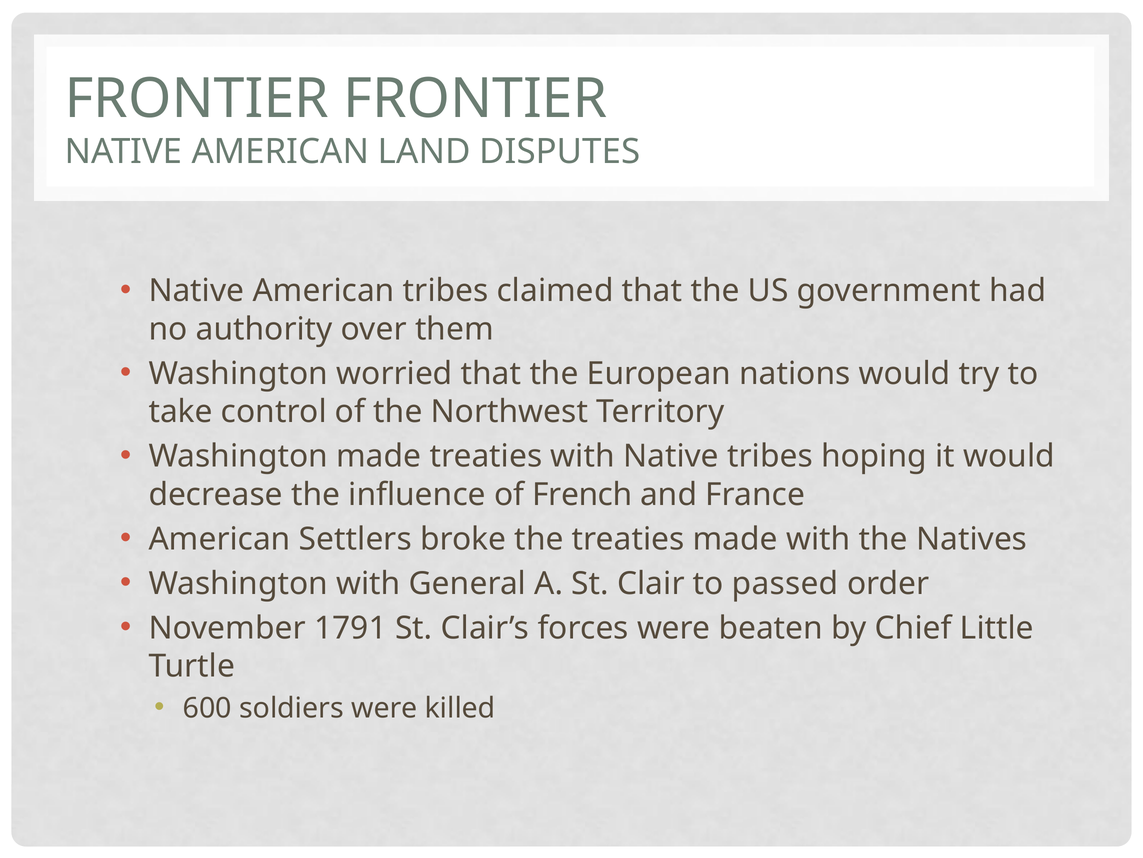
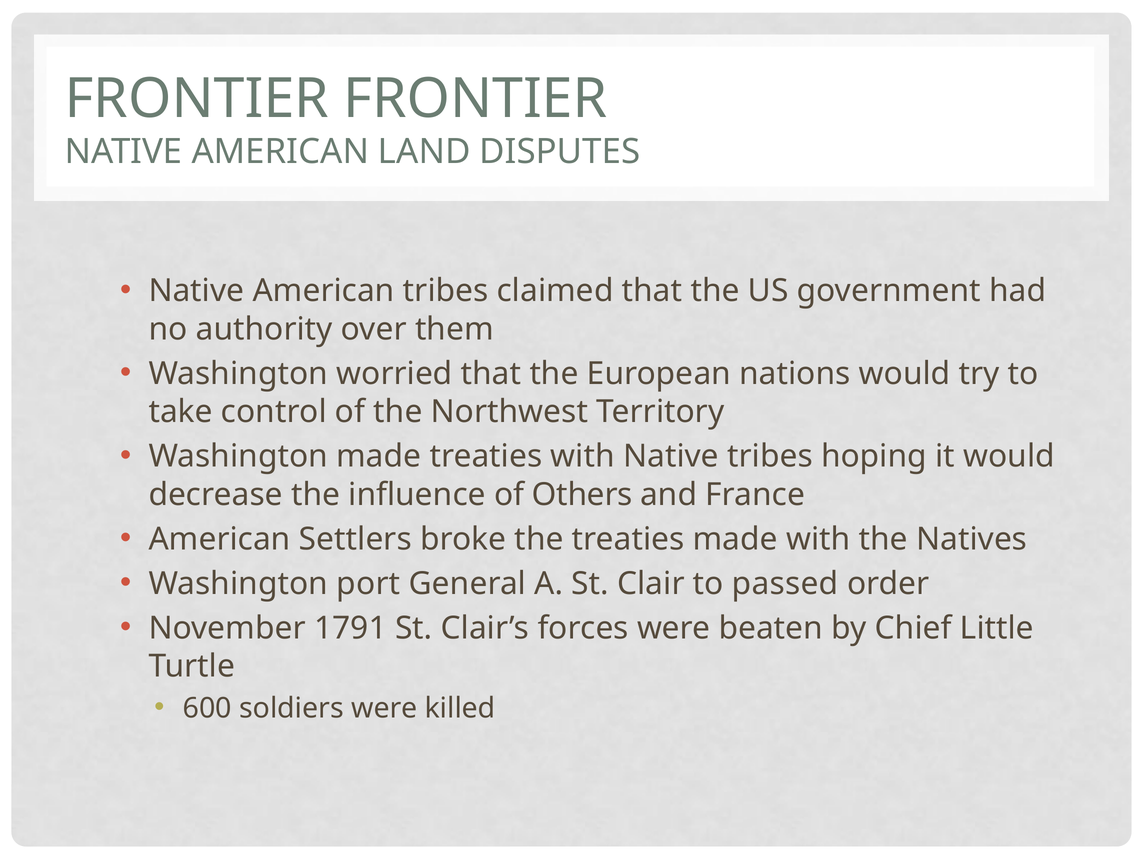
French: French -> Others
Washington with: with -> port
